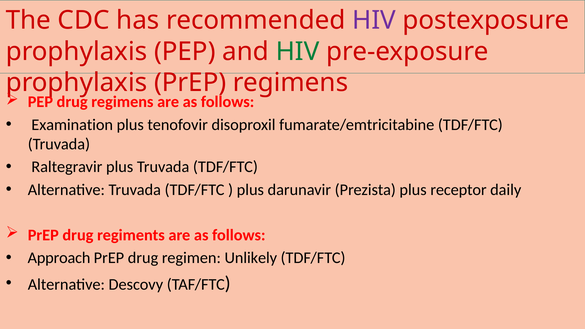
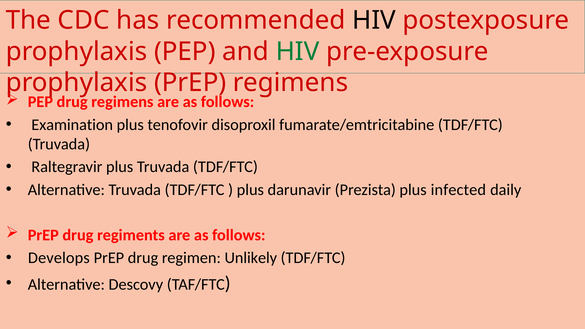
HIV at (374, 20) colour: purple -> black
receptor: receptor -> infected
Approach: Approach -> Develops
